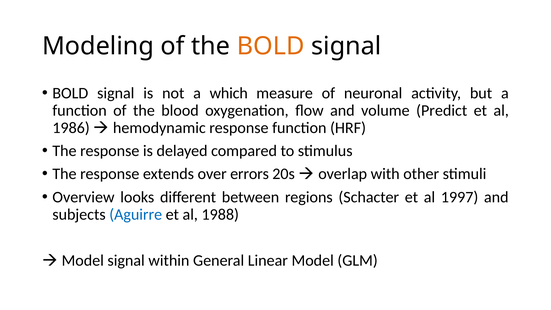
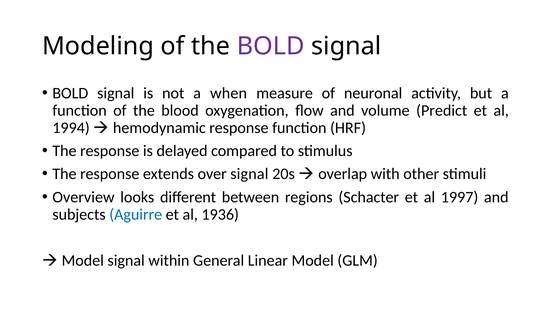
BOLD at (271, 46) colour: orange -> purple
which: which -> when
1986: 1986 -> 1994
over errors: errors -> signal
1988: 1988 -> 1936
